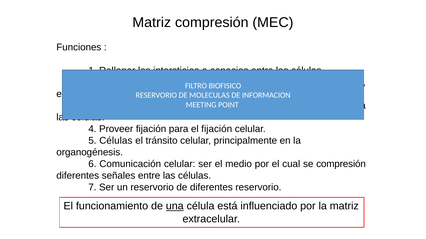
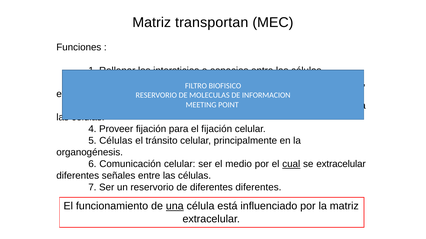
Matriz compresión: compresión -> transportan
cual underline: none -> present
se compresión: compresión -> extracelular
diferentes reservorio: reservorio -> diferentes
